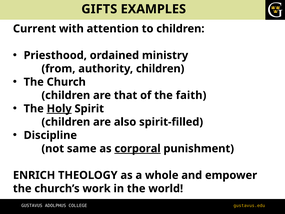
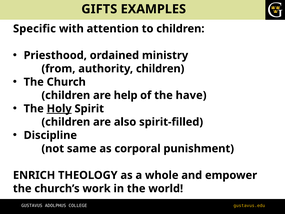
Current: Current -> Specific
that: that -> help
faith: faith -> have
corporal underline: present -> none
